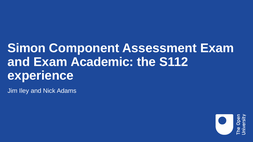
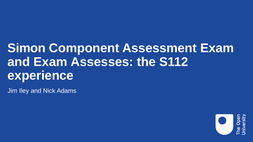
Academic: Academic -> Assesses
